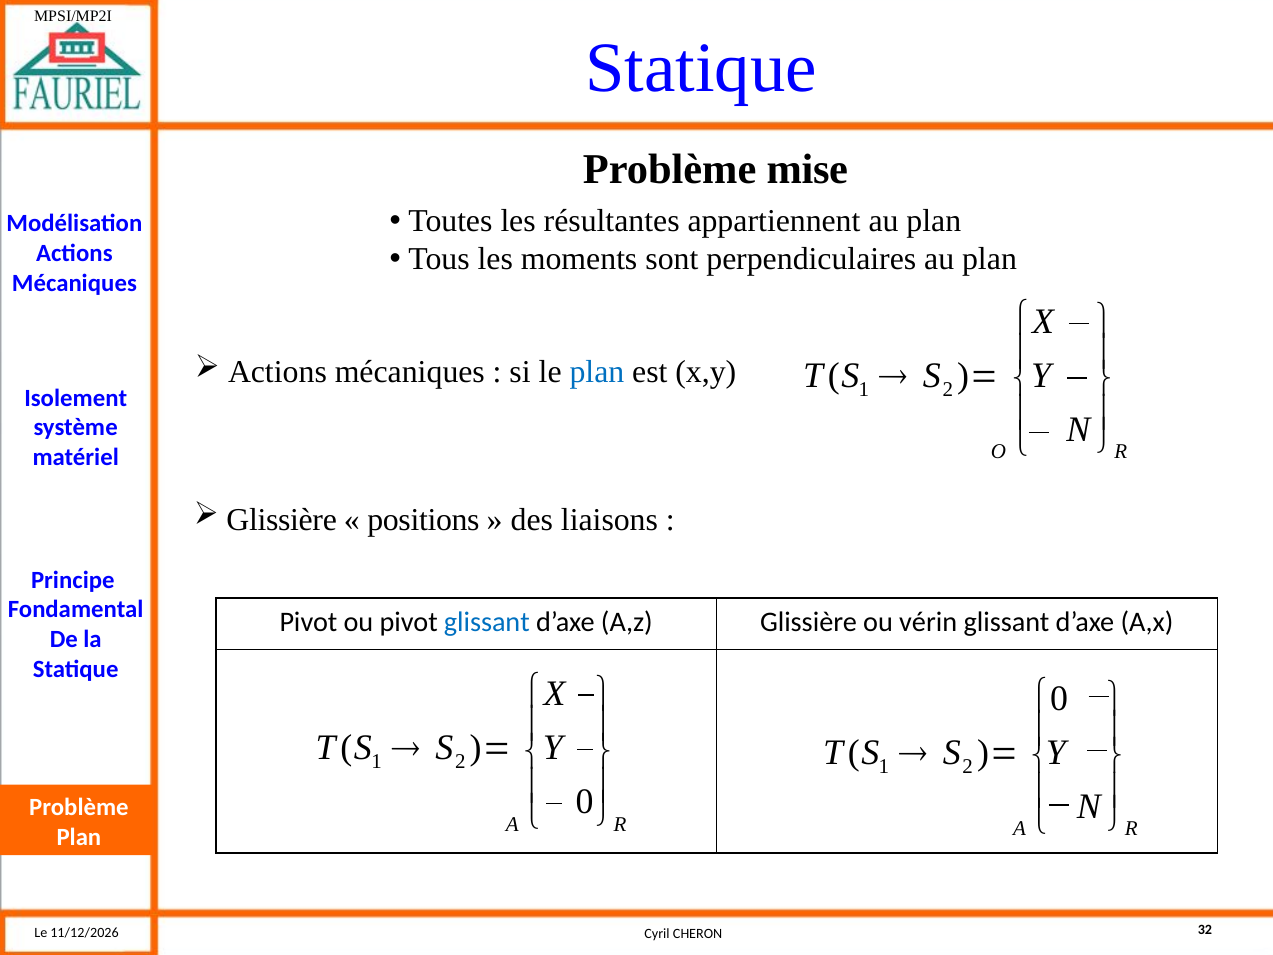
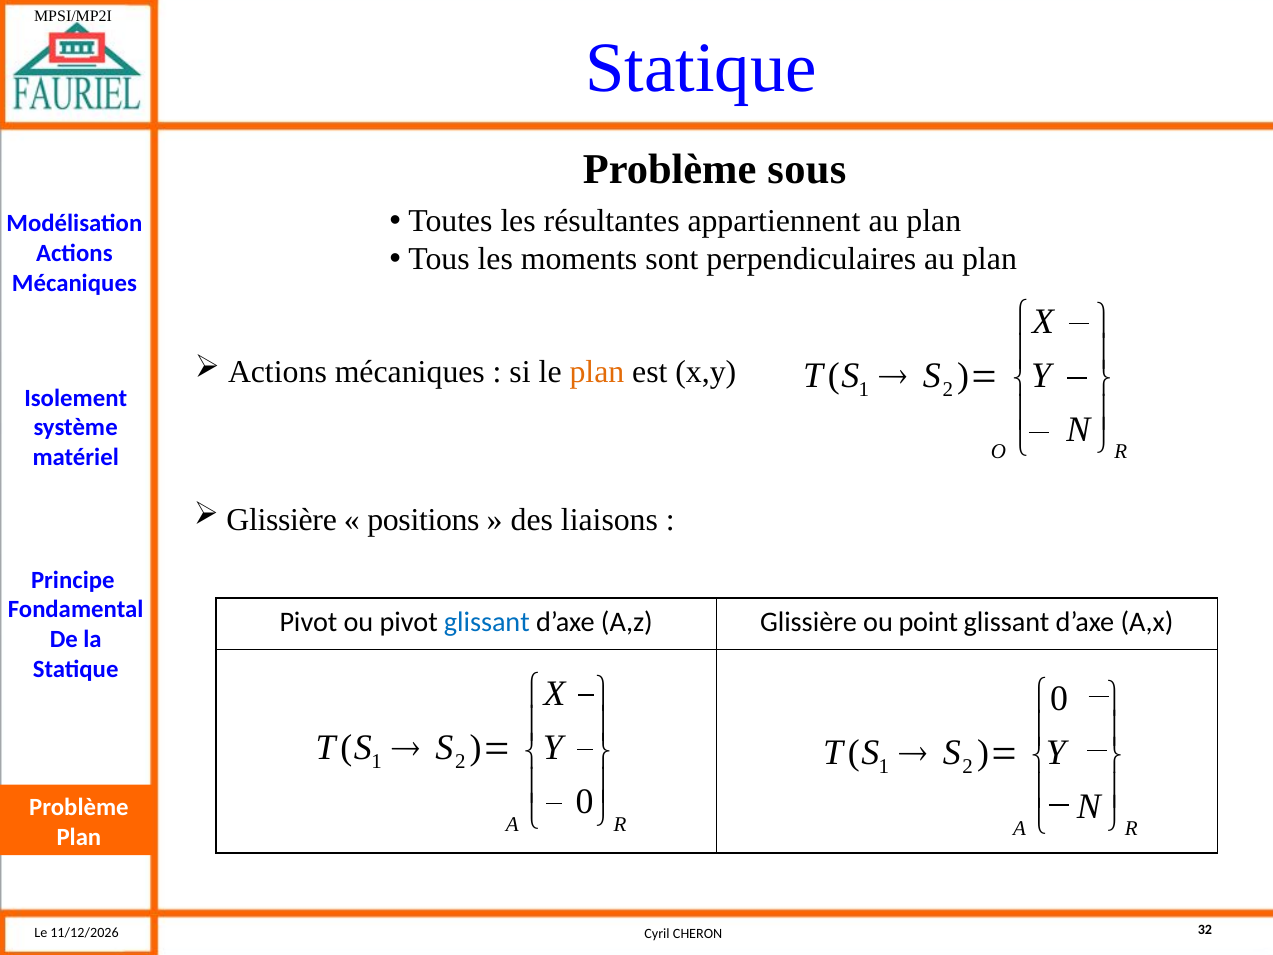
mise: mise -> sous
plan at (597, 372) colour: blue -> orange
vérin: vérin -> point
